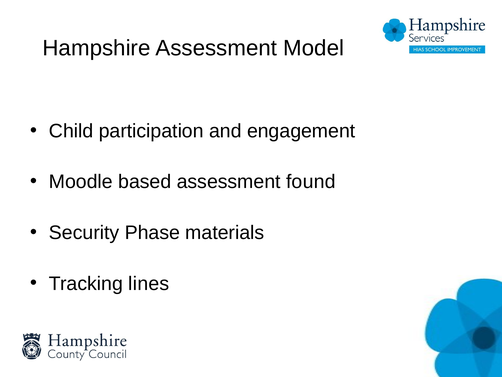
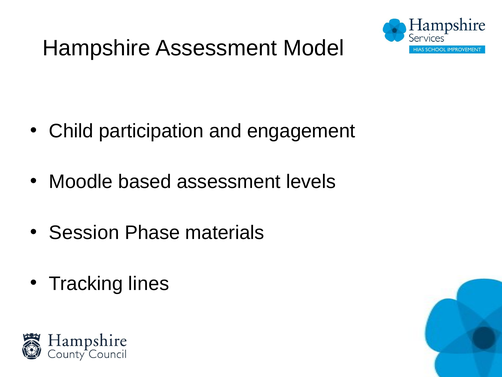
found: found -> levels
Security: Security -> Session
